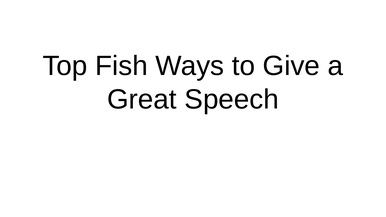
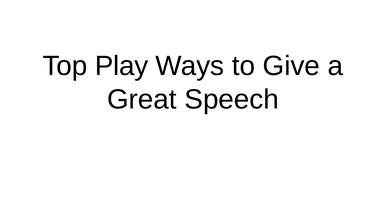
Fish: Fish -> Play
